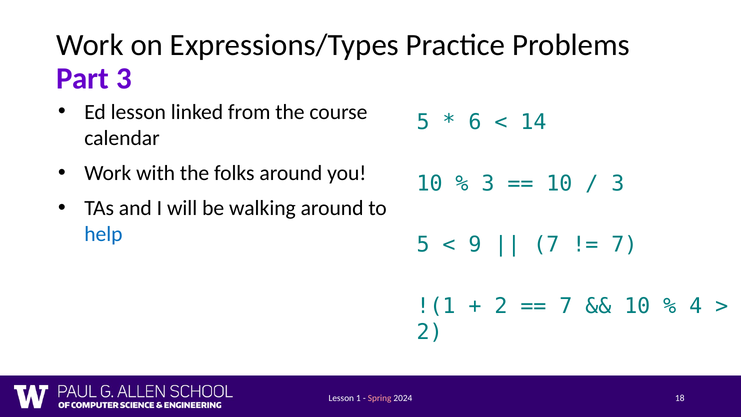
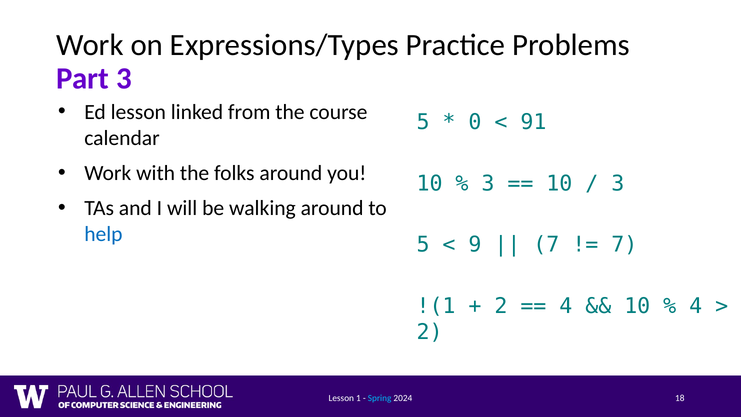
6: 6 -> 0
14: 14 -> 91
7 at (566, 306): 7 -> 4
Spring colour: pink -> light blue
